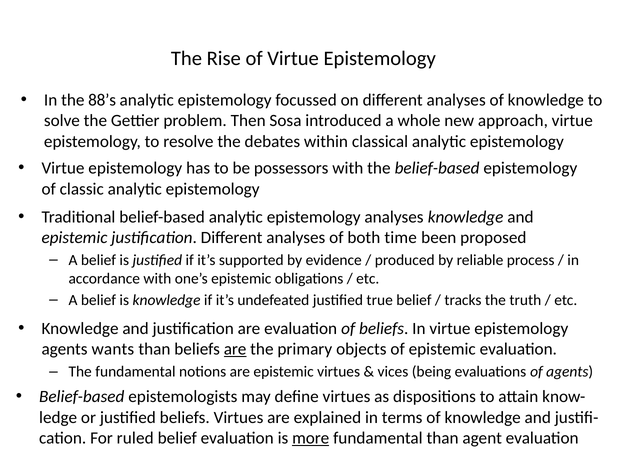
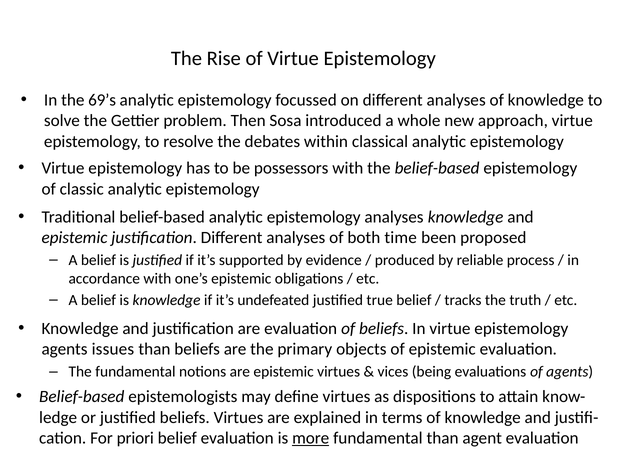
88’s: 88’s -> 69’s
wants: wants -> issues
are at (235, 350) underline: present -> none
ruled: ruled -> priori
